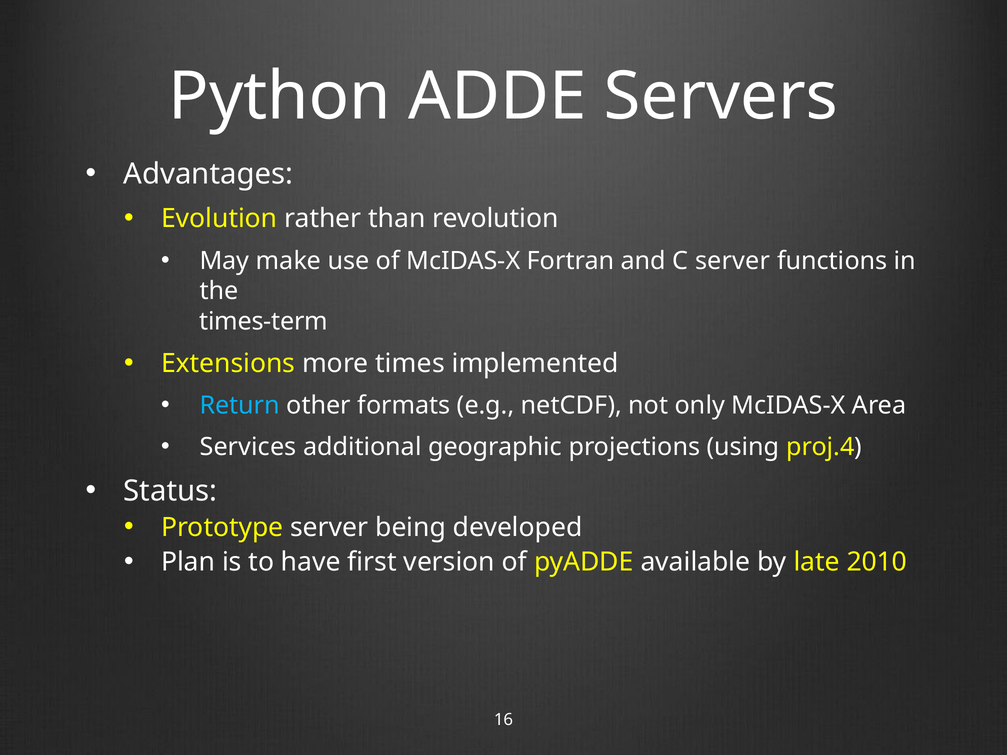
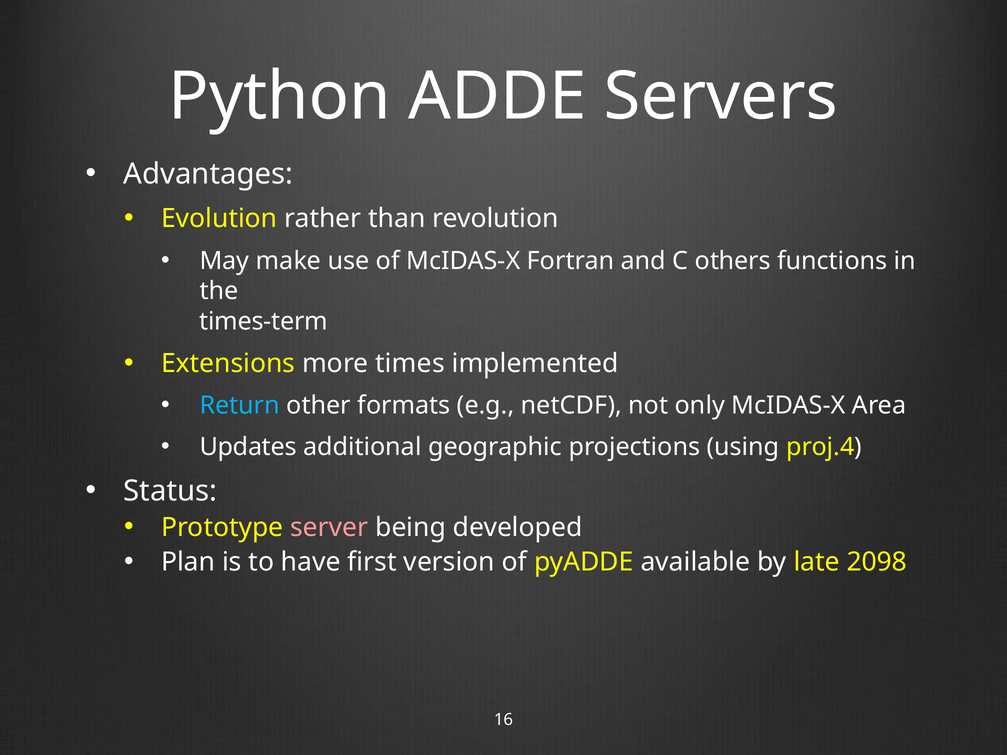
C server: server -> others
Services: Services -> Updates
server at (329, 528) colour: white -> pink
2010: 2010 -> 2098
